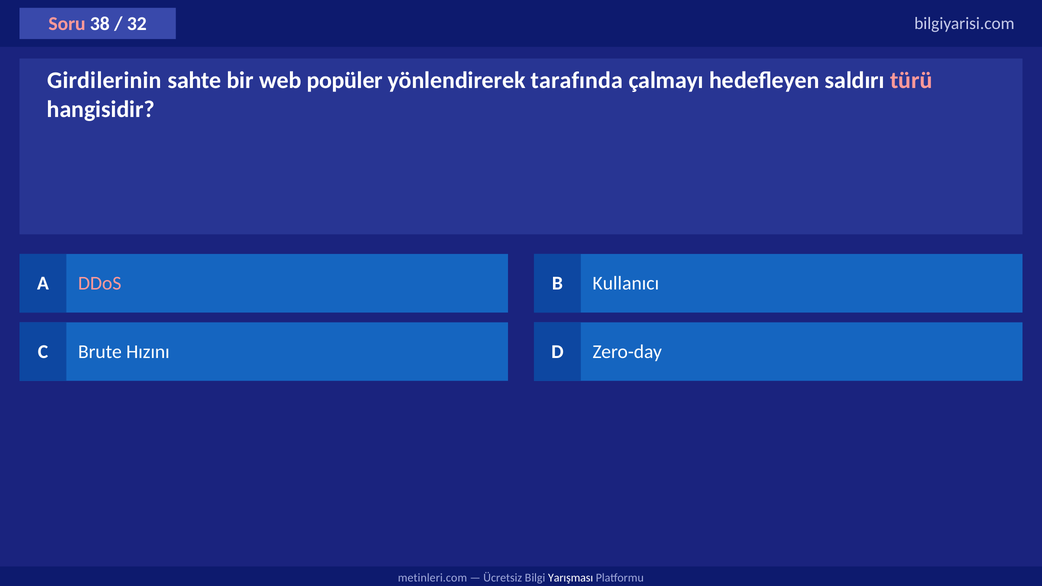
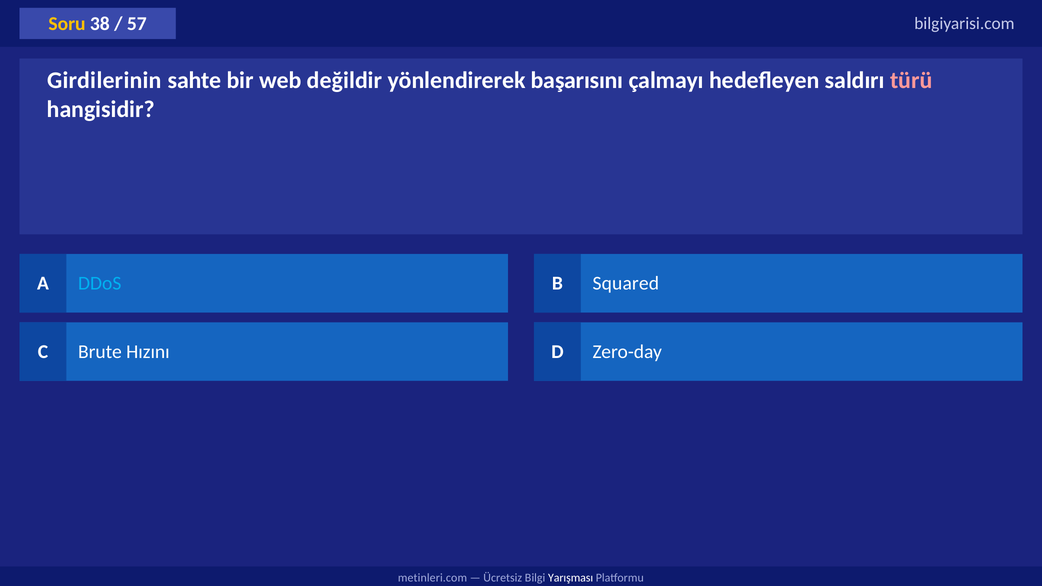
Soru colour: pink -> yellow
32: 32 -> 57
popüler: popüler -> değildir
tarafında: tarafında -> başarısını
DDoS colour: pink -> light blue
Kullanıcı: Kullanıcı -> Squared
